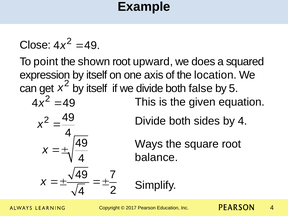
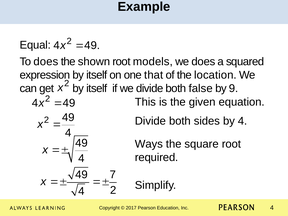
Close: Close -> Equal
To point: point -> does
upward: upward -> models
axis: axis -> that
5: 5 -> 9
balance: balance -> required
